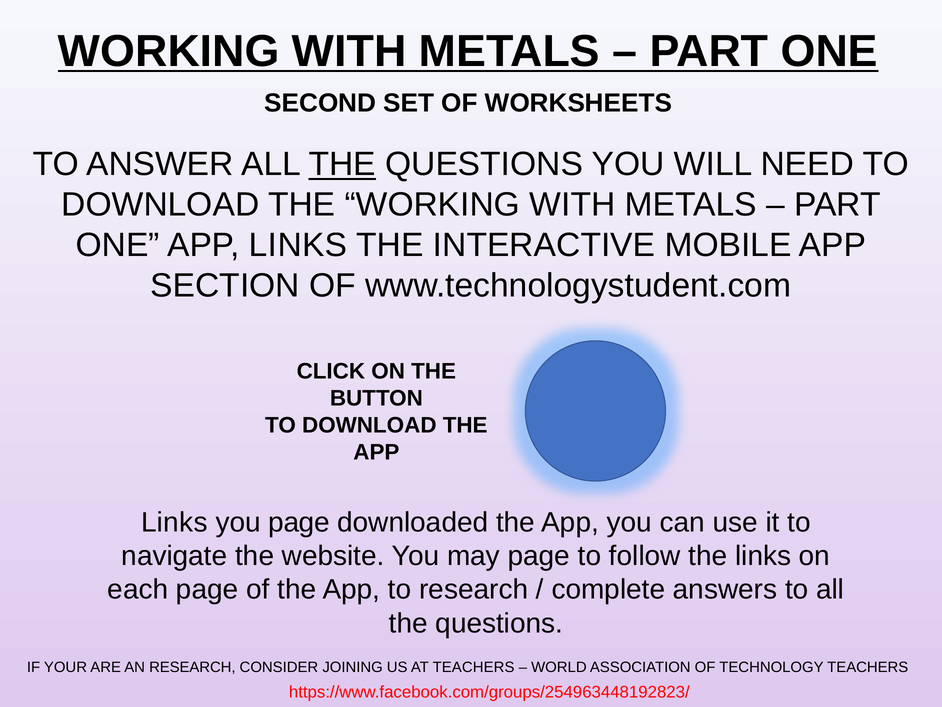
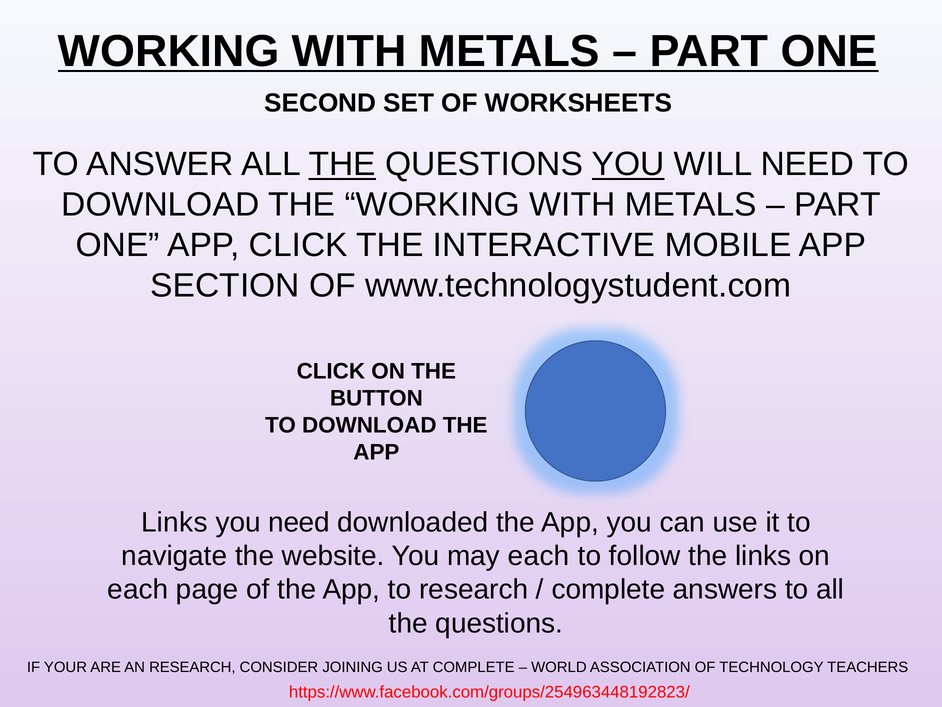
YOU at (628, 164) underline: none -> present
APP LINKS: LINKS -> CLICK
you page: page -> need
may page: page -> each
AT TEACHERS: TEACHERS -> COMPLETE
